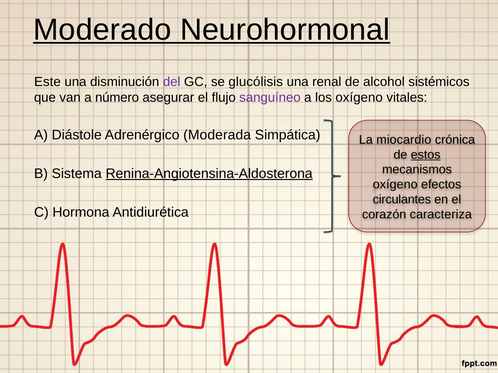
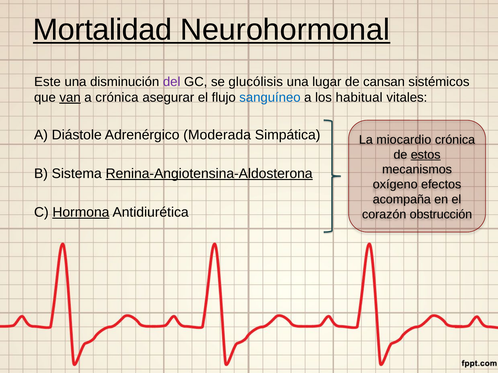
Moderado: Moderado -> Mortalidad
renal: renal -> lugar
alcohol: alcohol -> cansan
van underline: none -> present
a número: número -> crónica
sanguíneo colour: purple -> blue
los oxígeno: oxígeno -> habitual
circulantes: circulantes -> acompaña
Hormona underline: none -> present
caracteriza: caracteriza -> obstrucción
